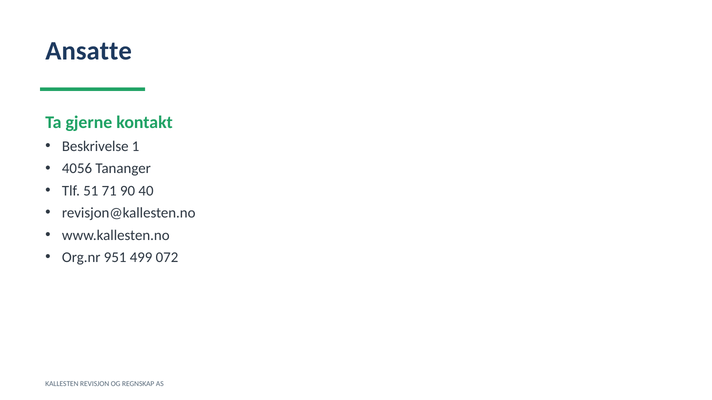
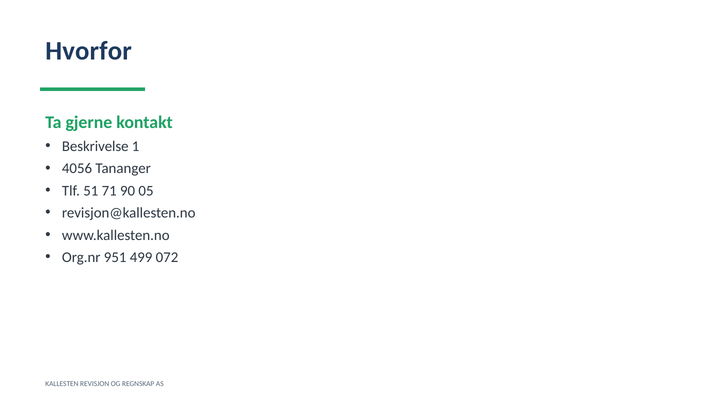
Ansatte: Ansatte -> Hvorfor
40: 40 -> 05
